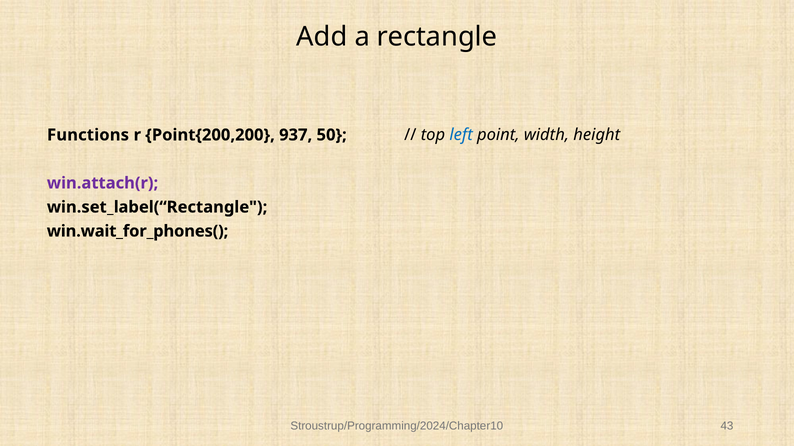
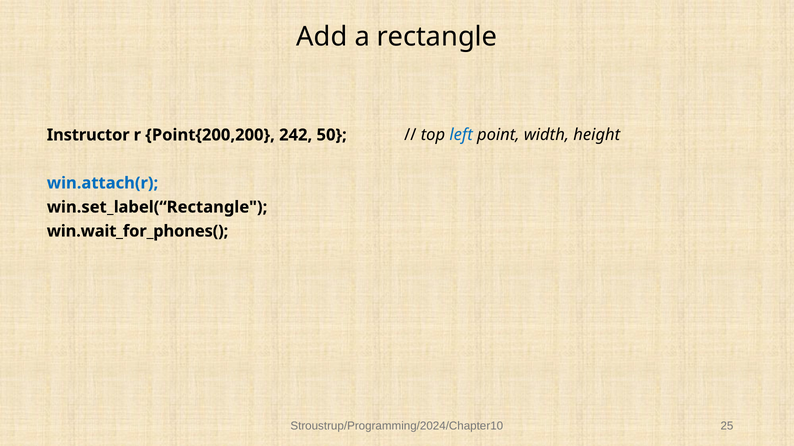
Functions: Functions -> Instructor
937: 937 -> 242
win.attach(r colour: purple -> blue
43: 43 -> 25
